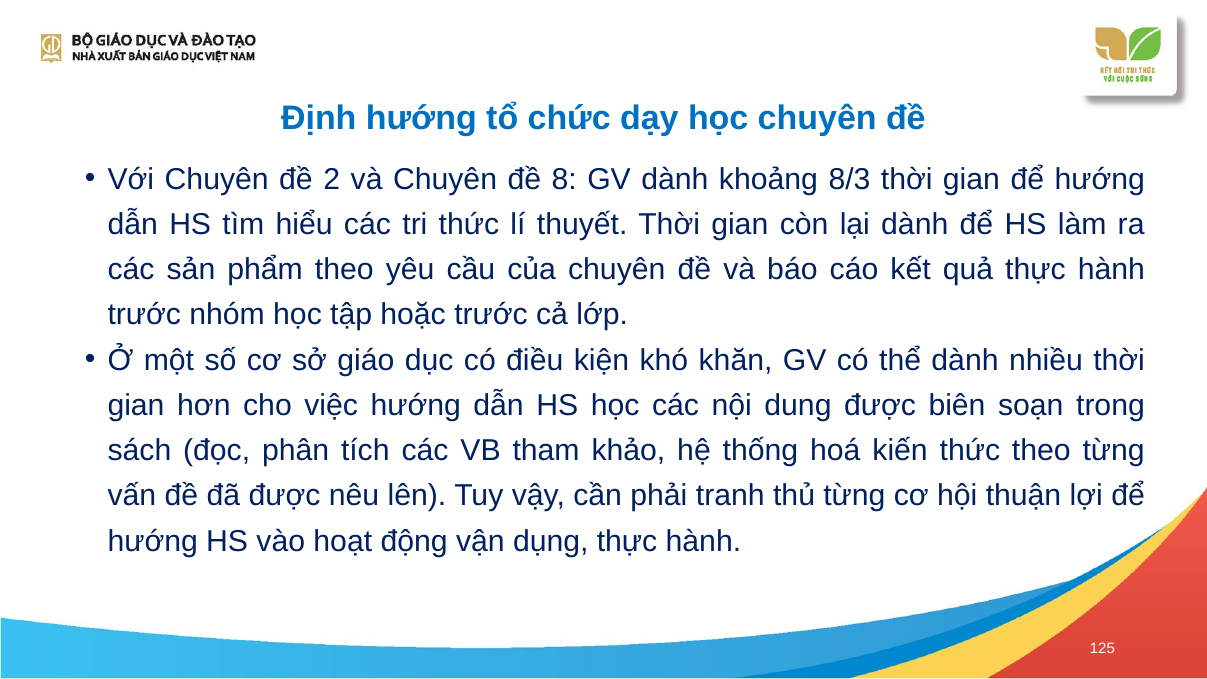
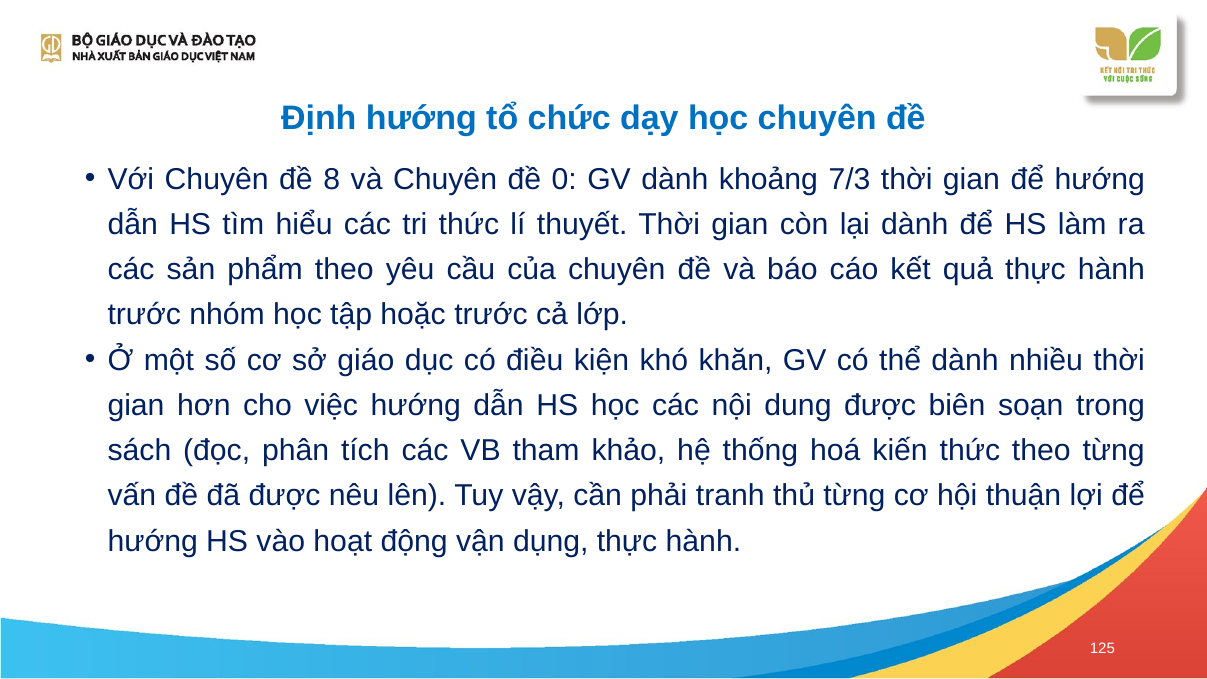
2: 2 -> 8
8: 8 -> 0
8/3: 8/3 -> 7/3
